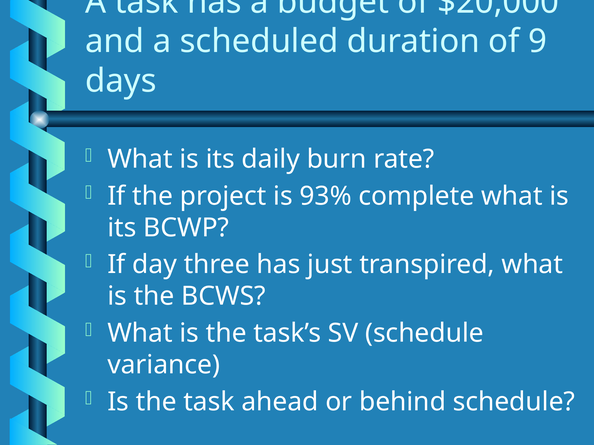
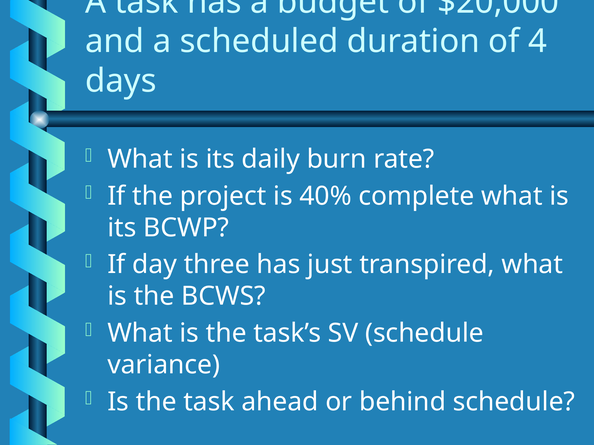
9: 9 -> 4
93%: 93% -> 40%
